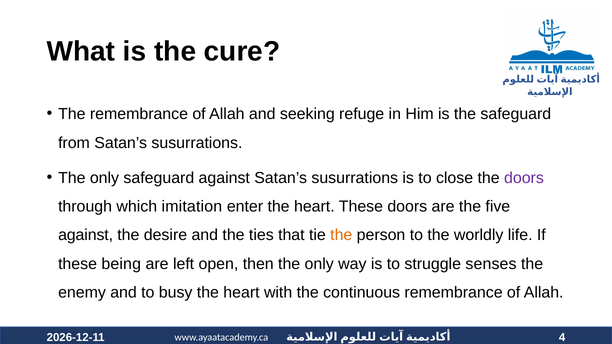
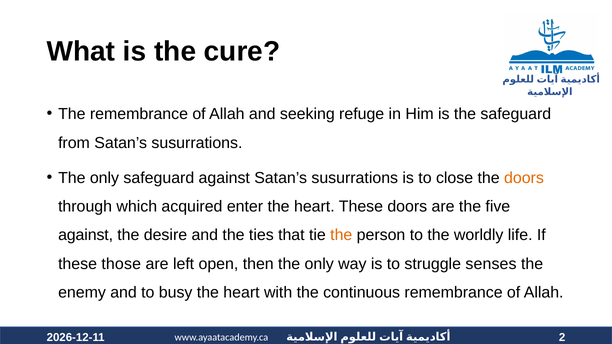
doors at (524, 178) colour: purple -> orange
imitation: imitation -> acquired
being: being -> those
4: 4 -> 2
